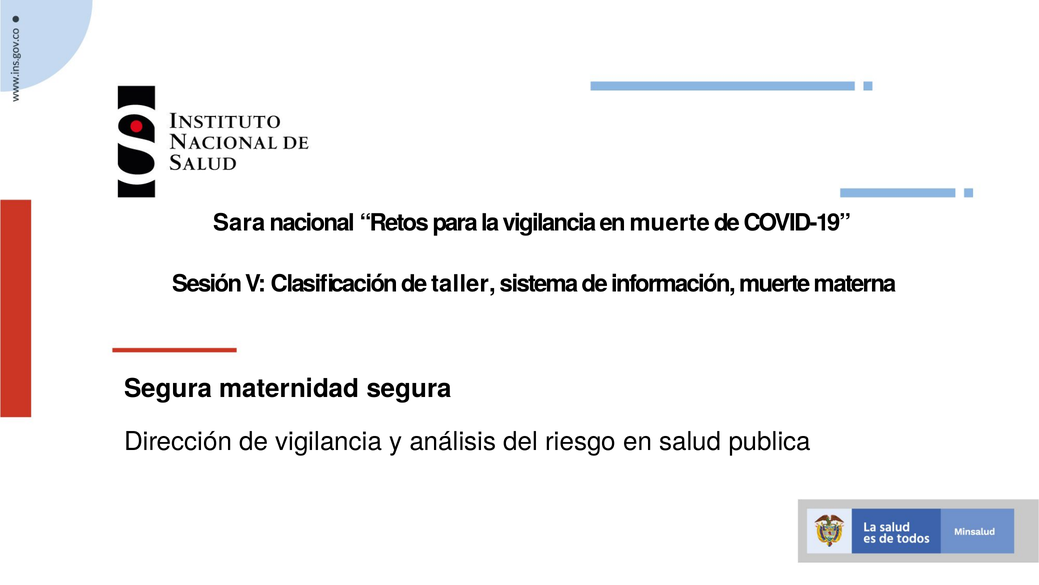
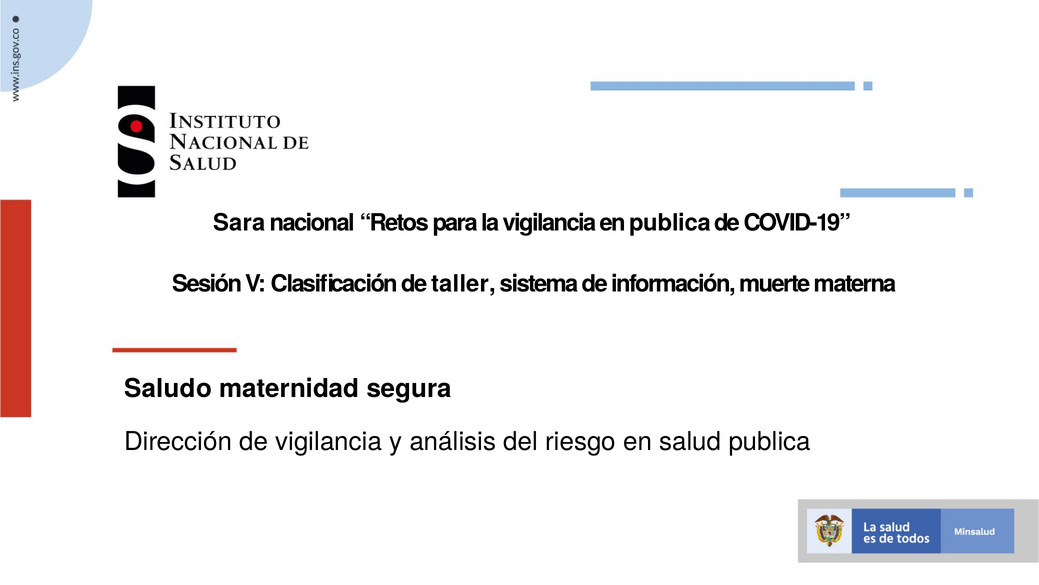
en muerte: muerte -> publica
Segura at (168, 388): Segura -> Saludo
